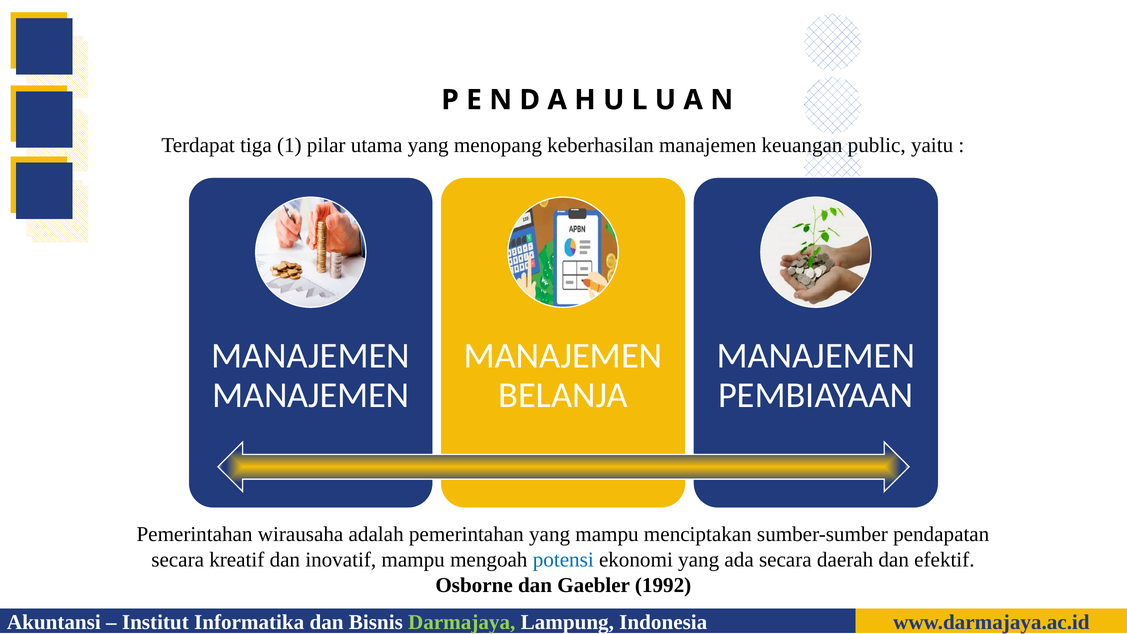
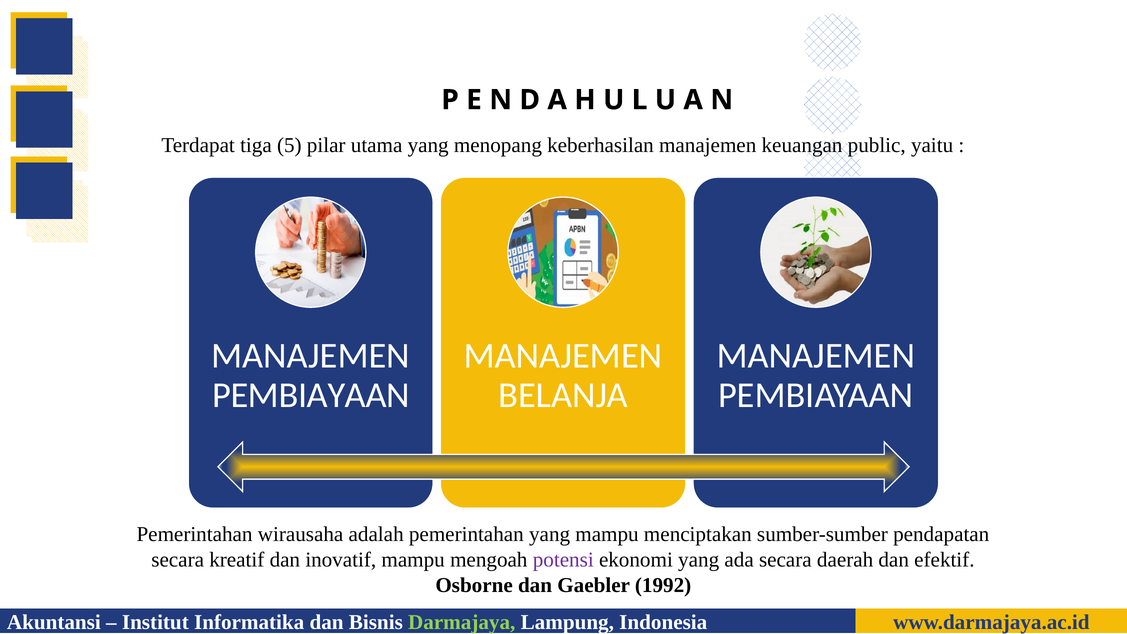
1: 1 -> 5
MANAJEMEN at (311, 395): MANAJEMEN -> PEMBIAYAAN
potensi colour: blue -> purple
